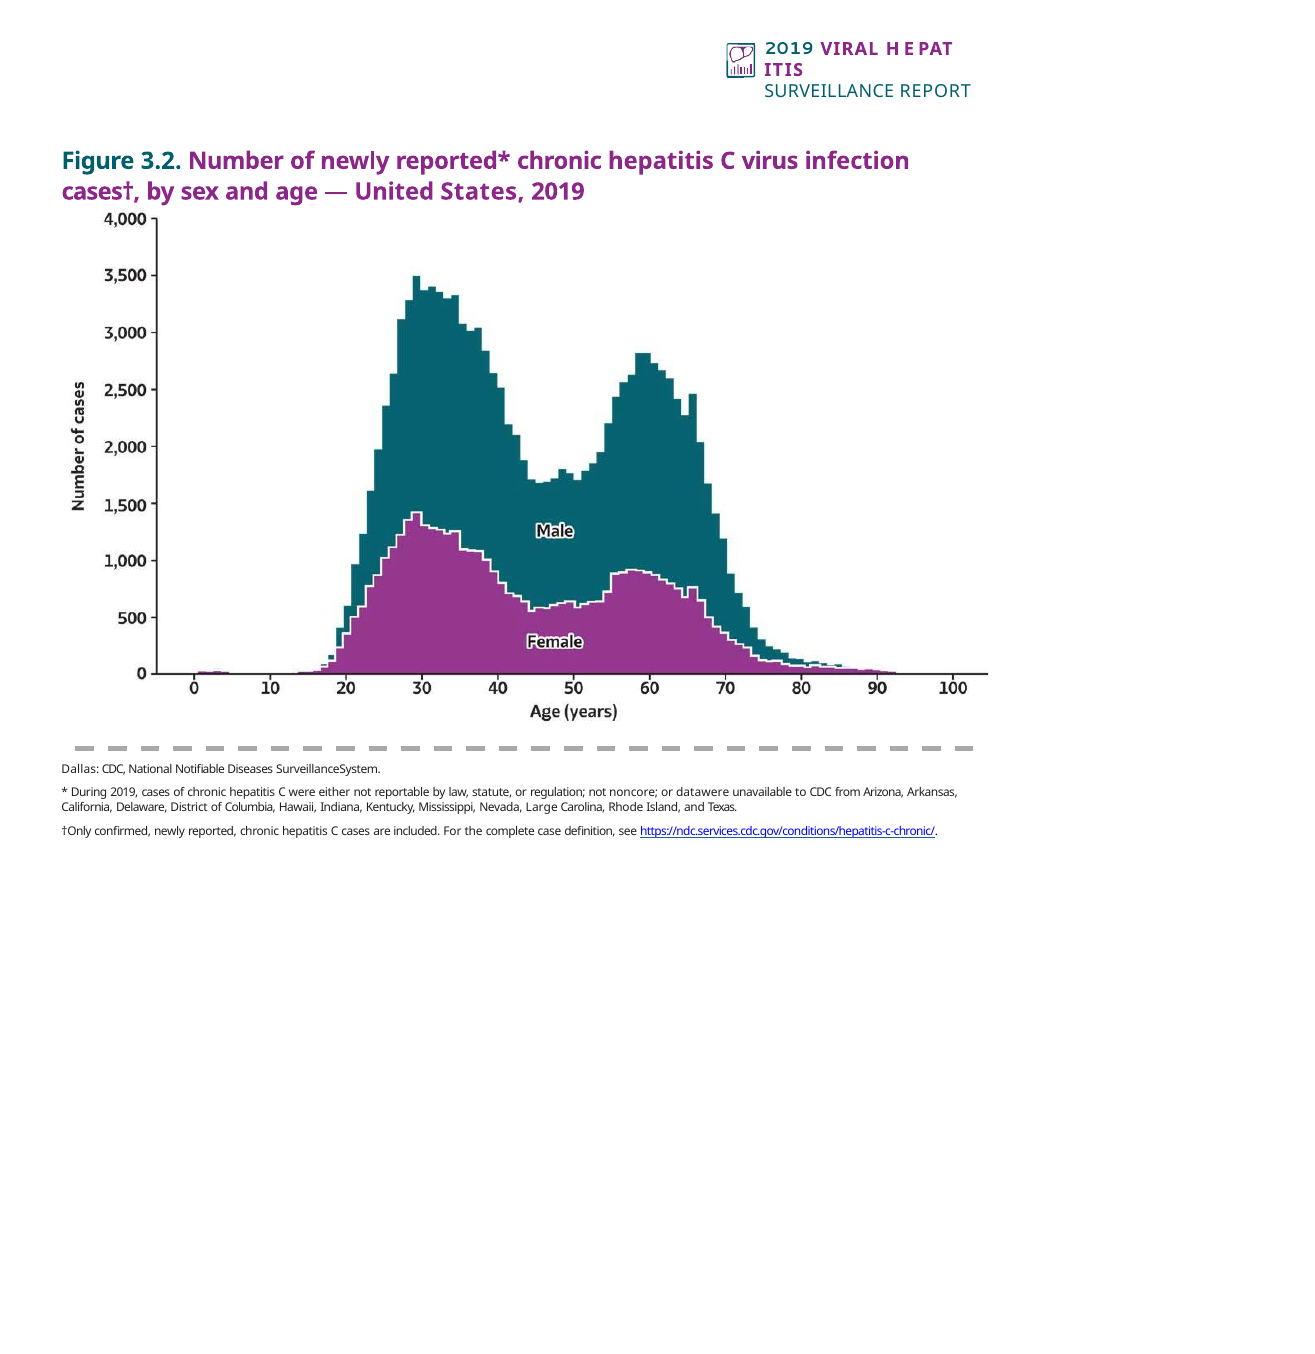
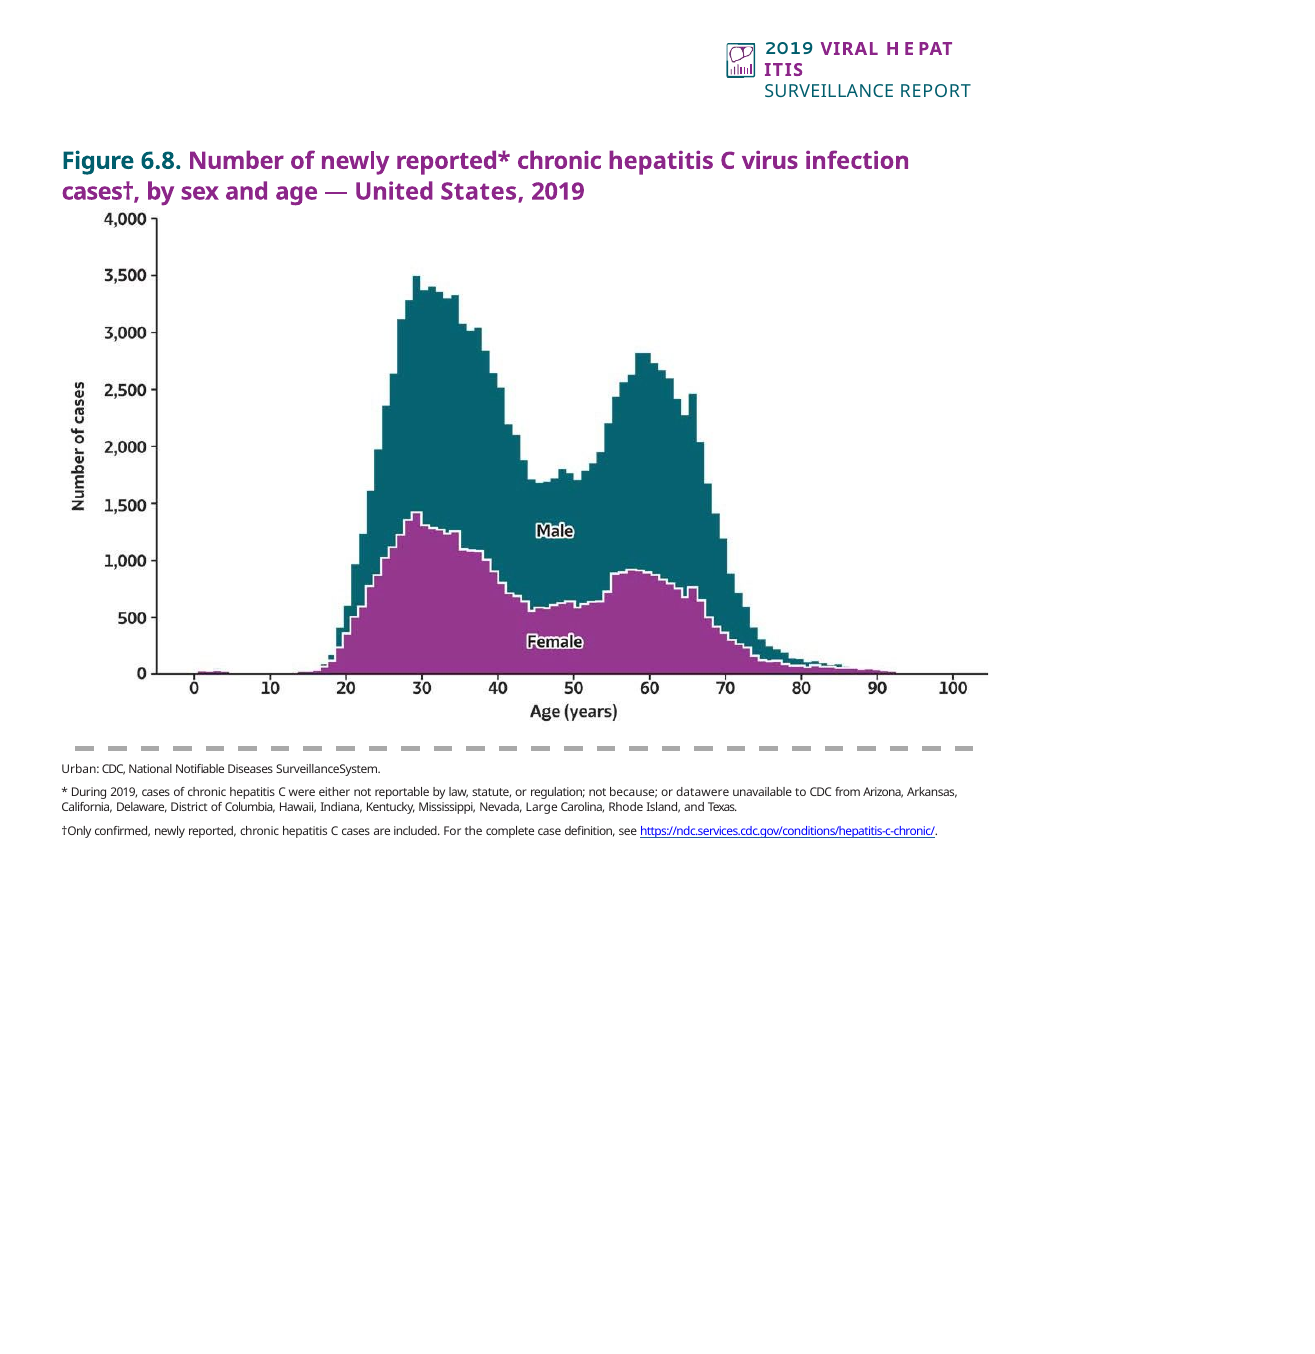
3.2: 3.2 -> 6.8
Dallas: Dallas -> Urban
noncore: noncore -> because
